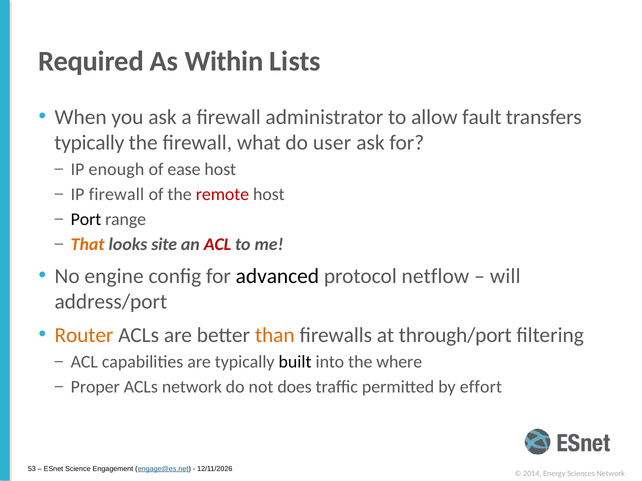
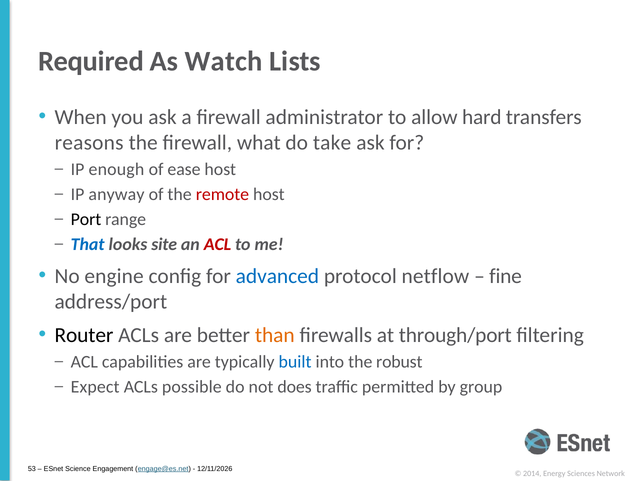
Within: Within -> Watch
fault: fault -> hard
typically at (89, 143): typically -> reasons
user: user -> take
IP firewall: firewall -> anyway
That colour: orange -> blue
advanced colour: black -> blue
will: will -> fine
Router colour: orange -> black
built colour: black -> blue
where: where -> robust
Proper: Proper -> Expect
ACLs network: network -> possible
effort: effort -> group
